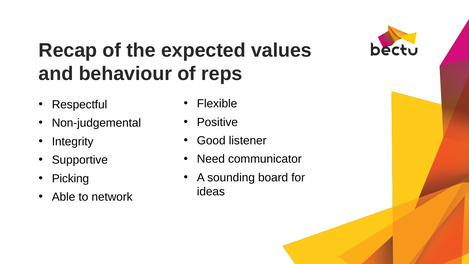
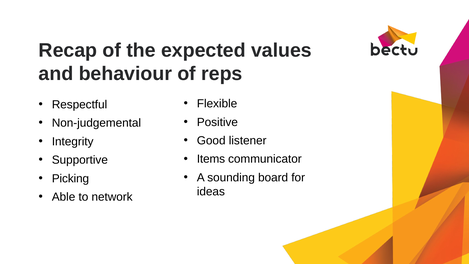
Need: Need -> Items
